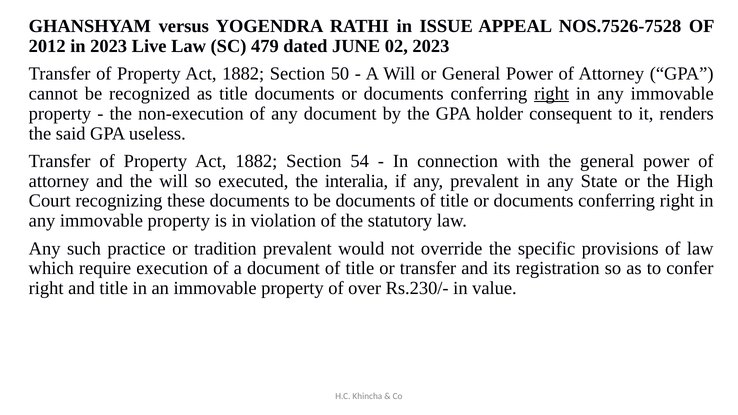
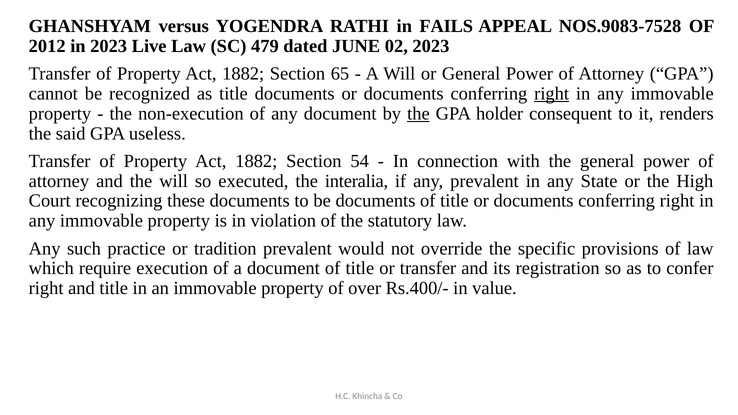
ISSUE: ISSUE -> FAILS
NOS.7526-7528: NOS.7526-7528 -> NOS.9083-7528
50: 50 -> 65
the at (418, 114) underline: none -> present
Rs.230/-: Rs.230/- -> Rs.400/-
